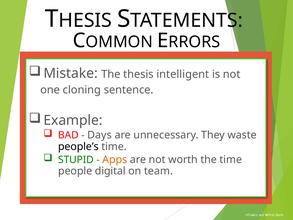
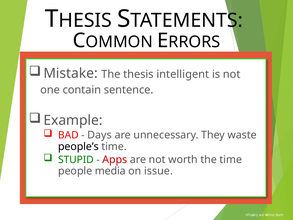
cloning: cloning -> contain
Apps colour: orange -> red
digital: digital -> media
team: team -> issue
